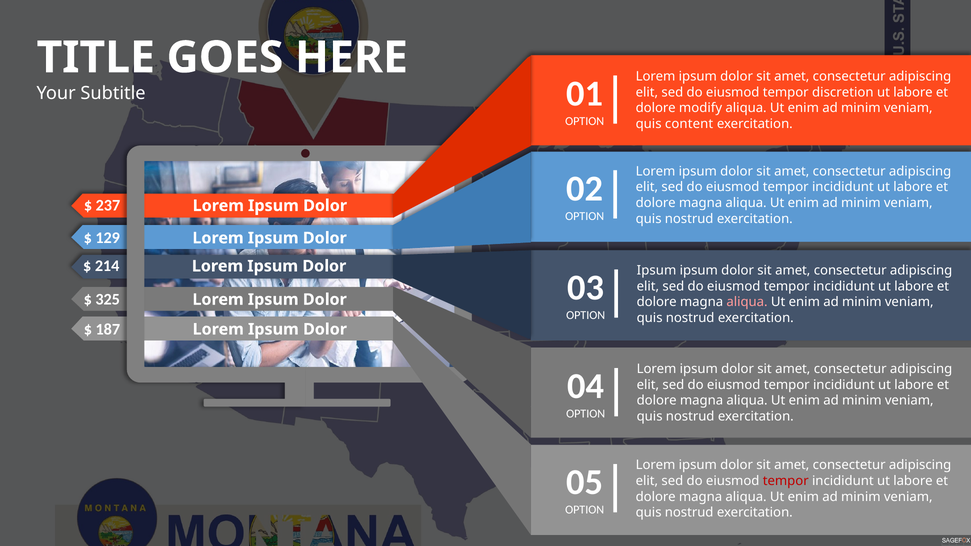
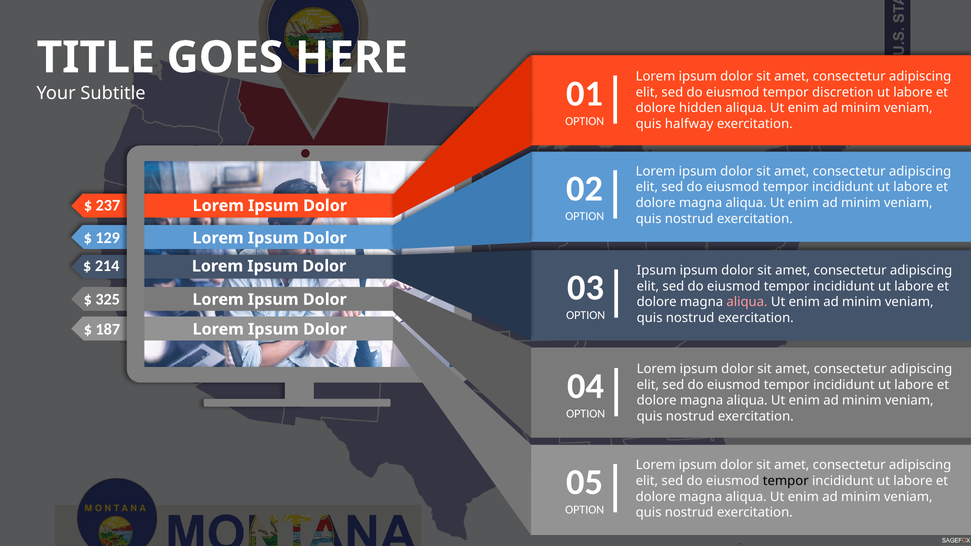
modify: modify -> hidden
content: content -> halfway
tempor at (786, 481) colour: red -> black
